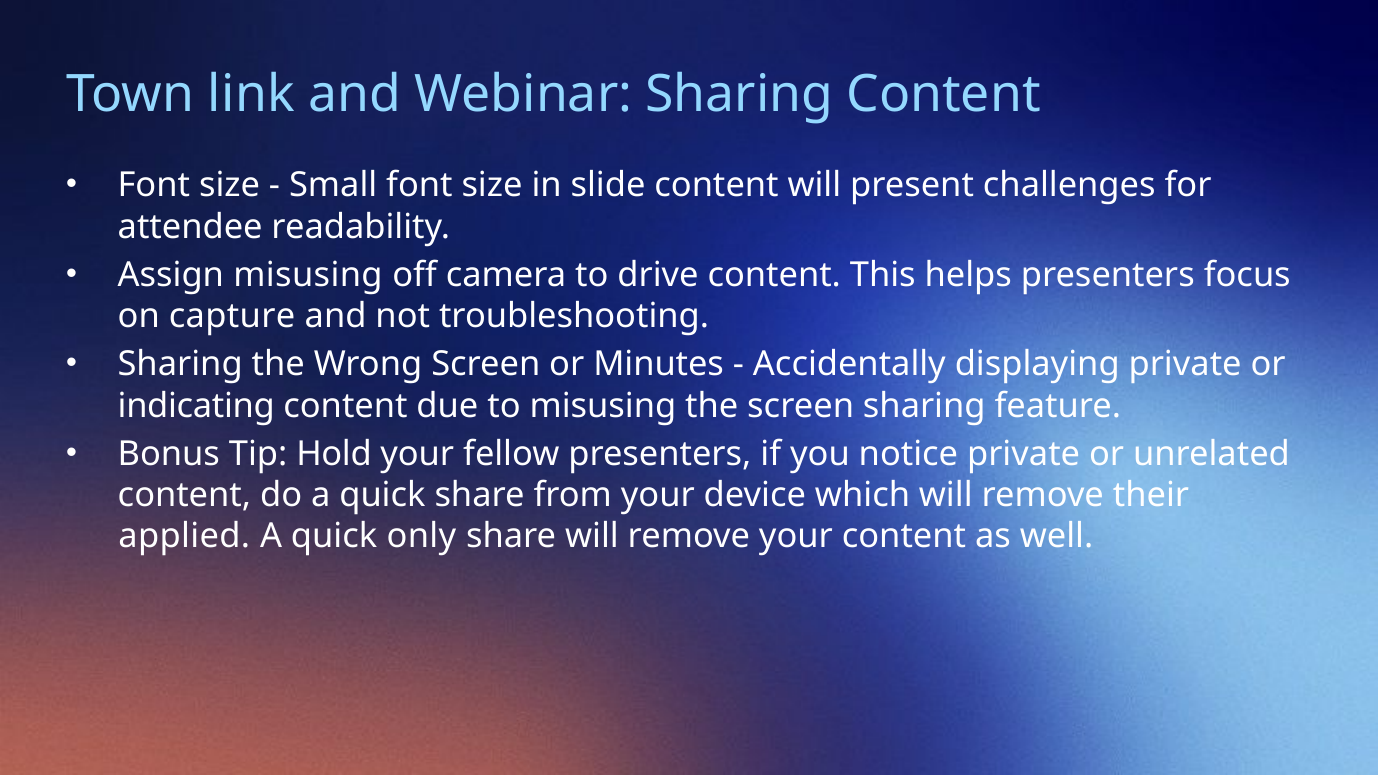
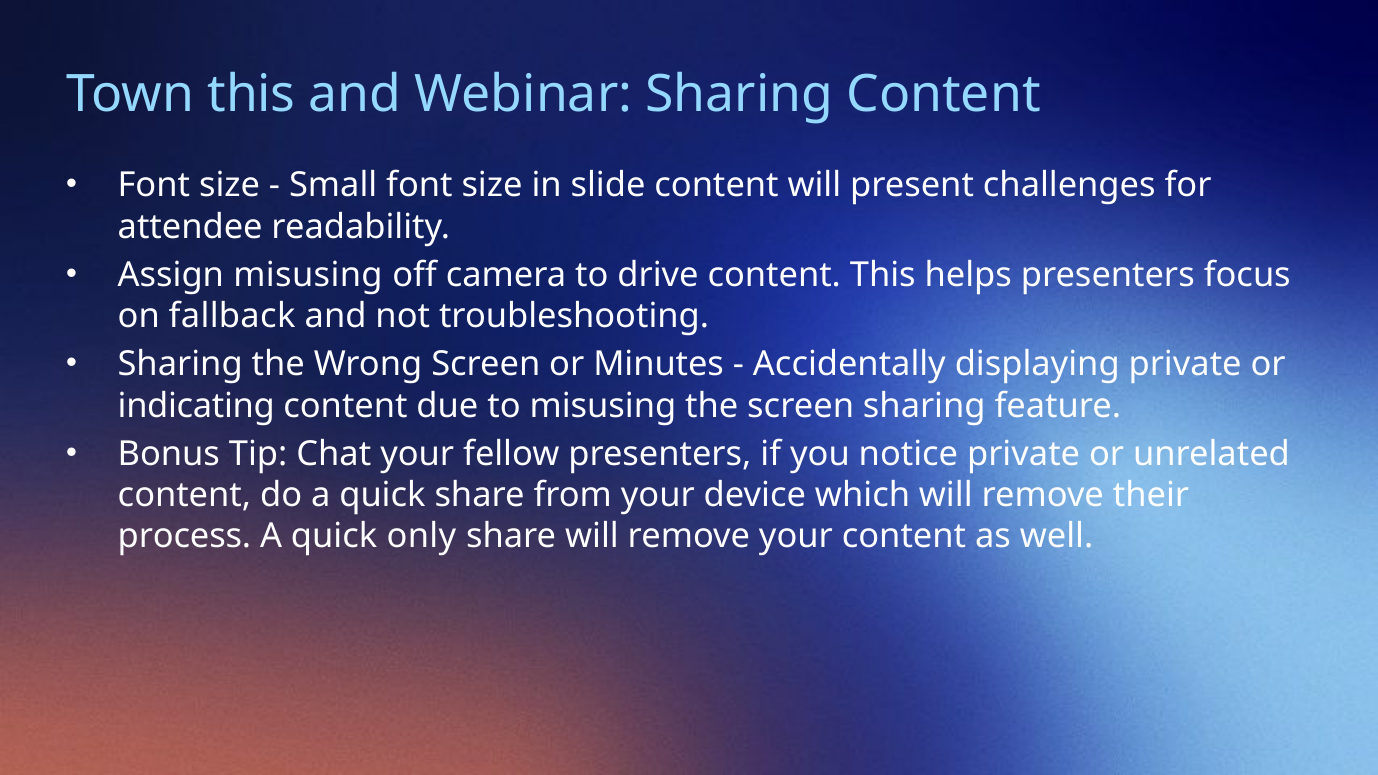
Town link: link -> this
capture: capture -> fallback
Hold: Hold -> Chat
applied: applied -> process
